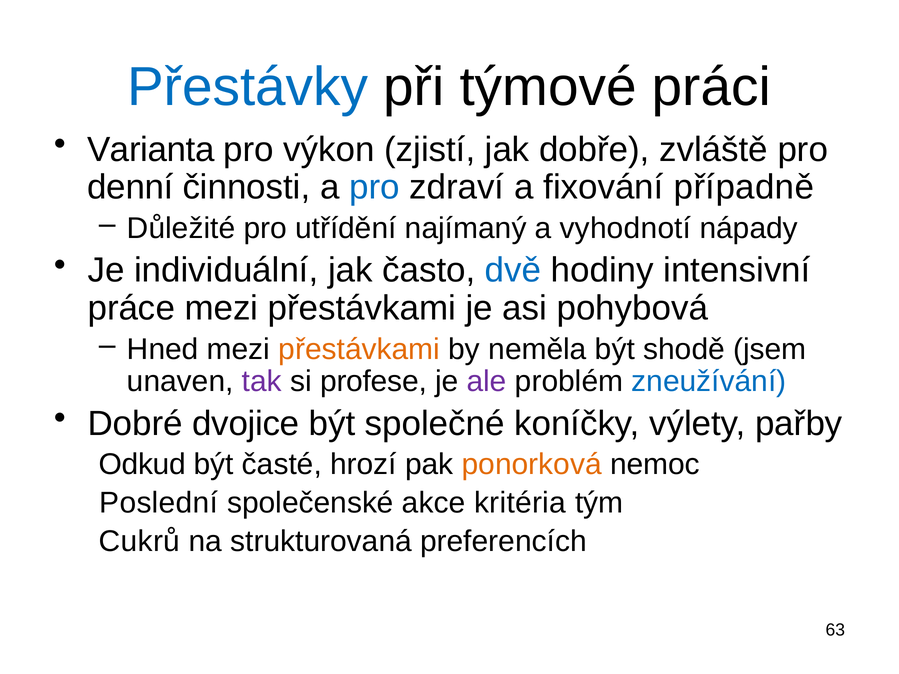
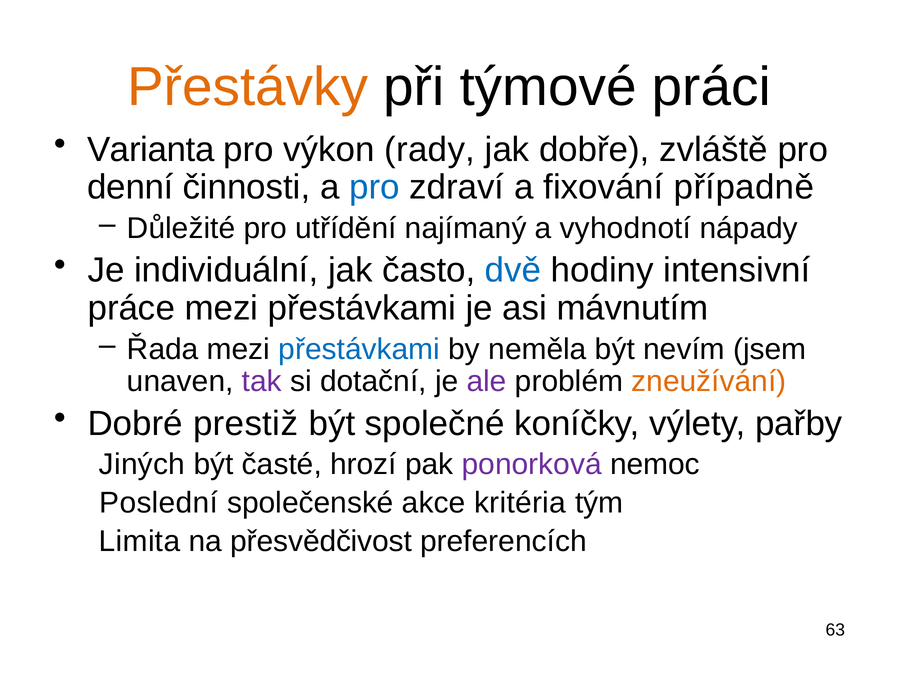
Přestávky colour: blue -> orange
zjistí: zjistí -> rady
pohybová: pohybová -> mávnutím
Hned: Hned -> Řada
přestávkami at (359, 349) colour: orange -> blue
shodě: shodě -> nevím
profese: profese -> dotační
zneužívání colour: blue -> orange
dvojice: dvojice -> prestiž
Odkud: Odkud -> Jiných
ponorková colour: orange -> purple
Cukrů: Cukrů -> Limita
strukturovaná: strukturovaná -> přesvědčivost
